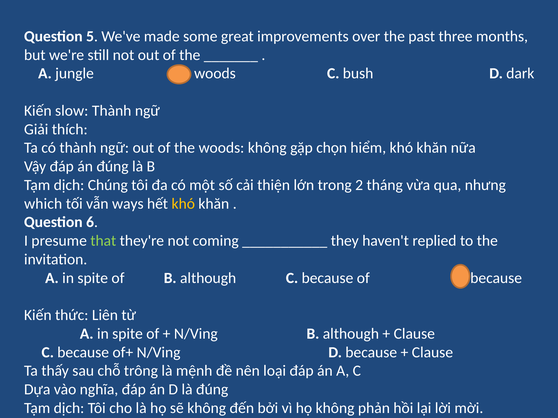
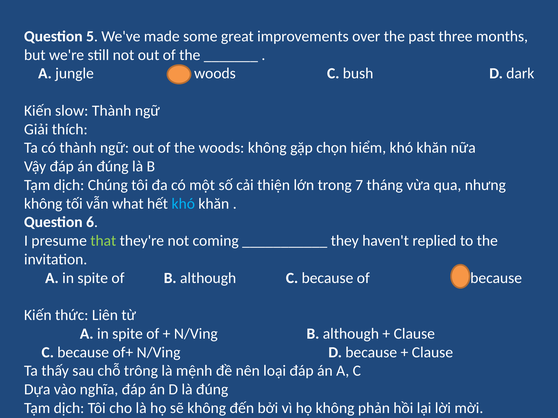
2: 2 -> 7
which at (43, 204): which -> không
ways: ways -> what
khó at (183, 204) colour: yellow -> light blue
